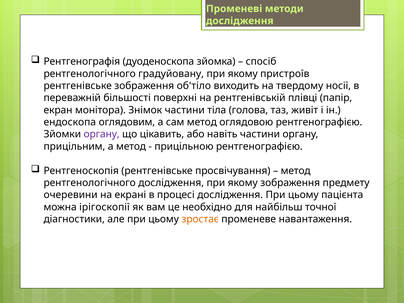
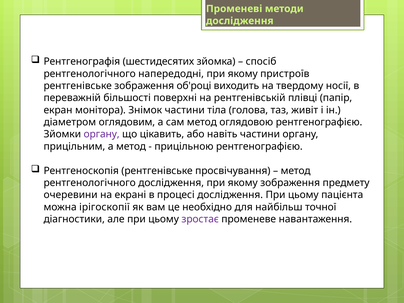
дуоденоскопа: дуоденоскопа -> шестидесятих
градуйовану: градуйовану -> напередодні
об'тіло: об'тіло -> об'році
ендоскопа: ендоскопа -> діаметром
зростає colour: orange -> purple
